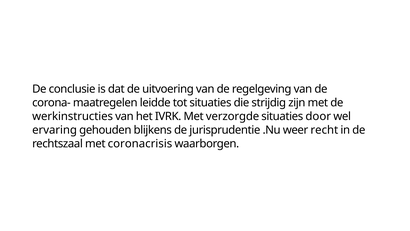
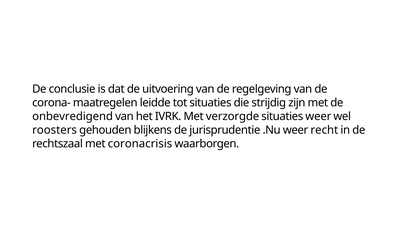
werkinstructies: werkinstructies -> onbevredigend
situaties door: door -> weer
ervaring: ervaring -> roosters
